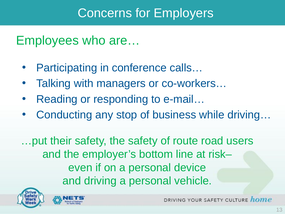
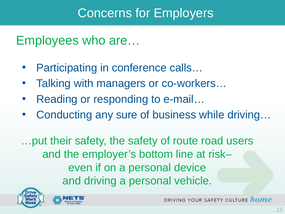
stop: stop -> sure
